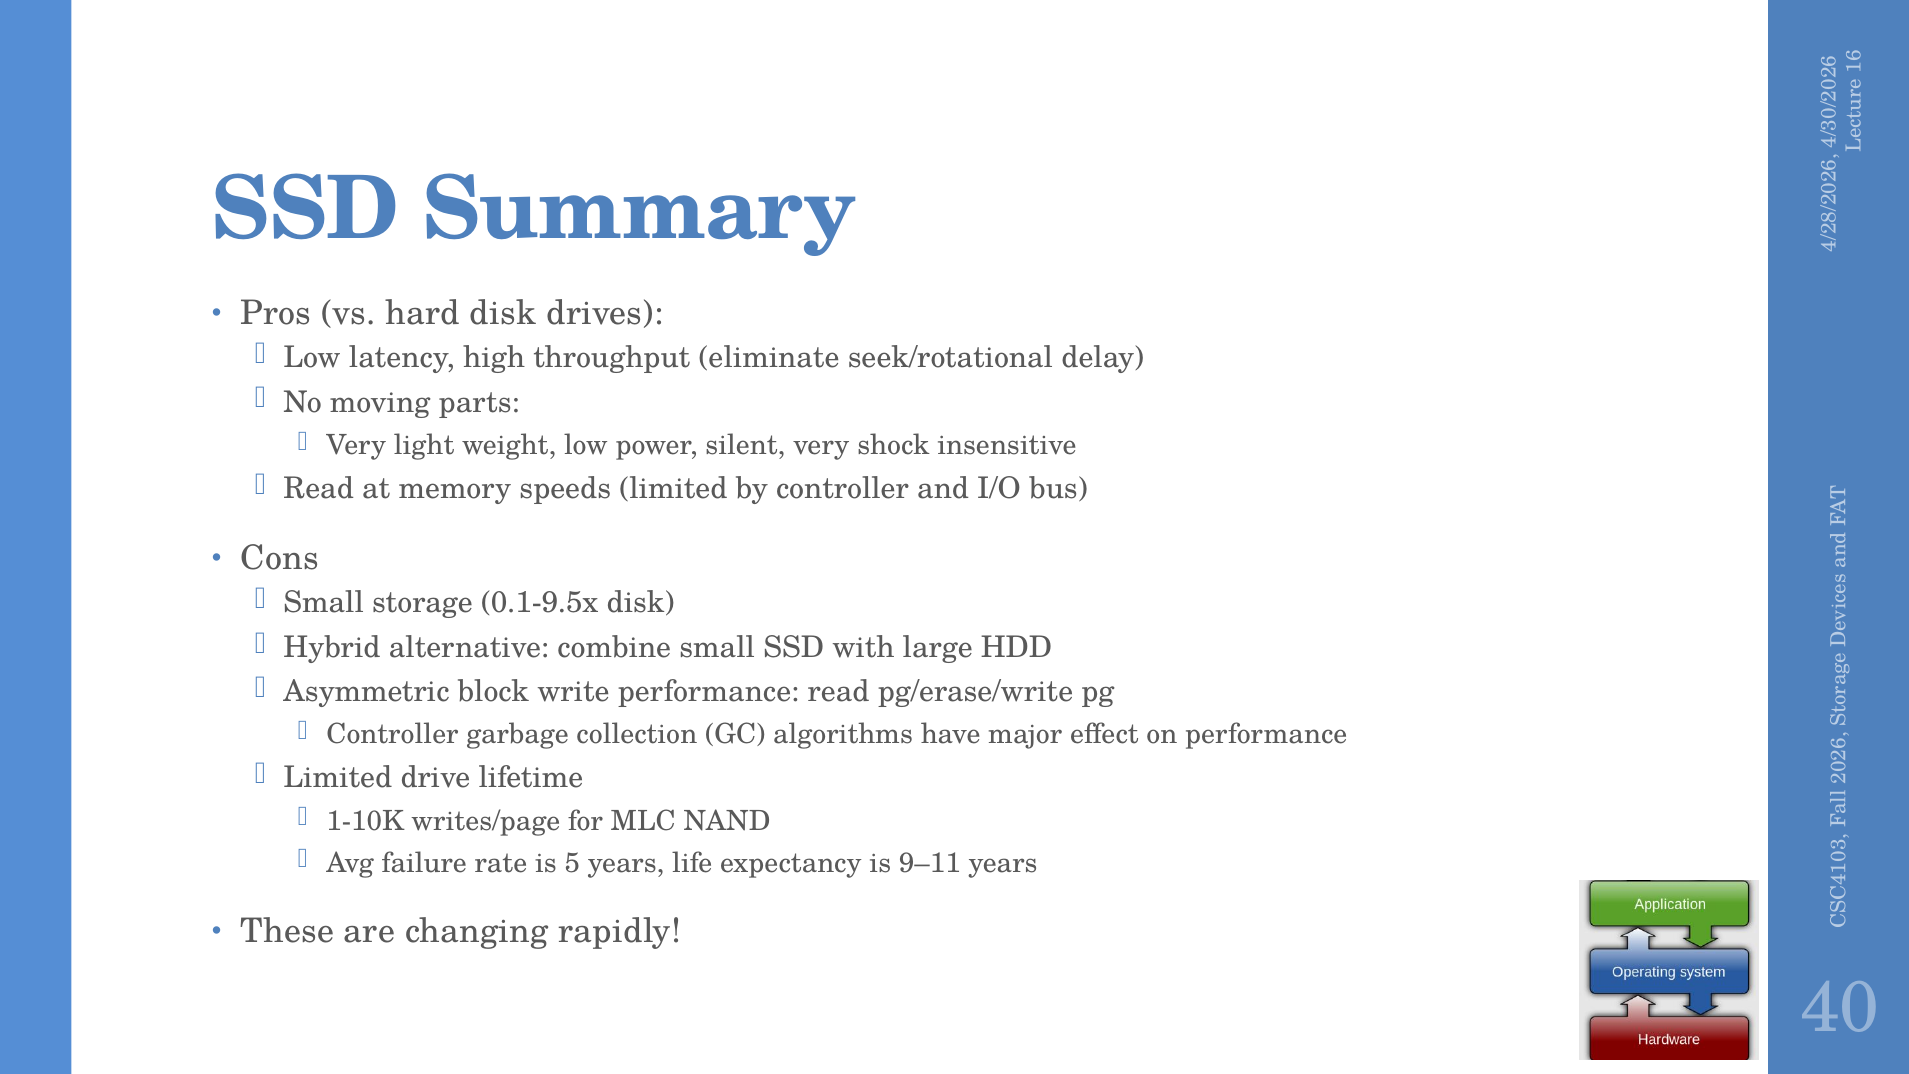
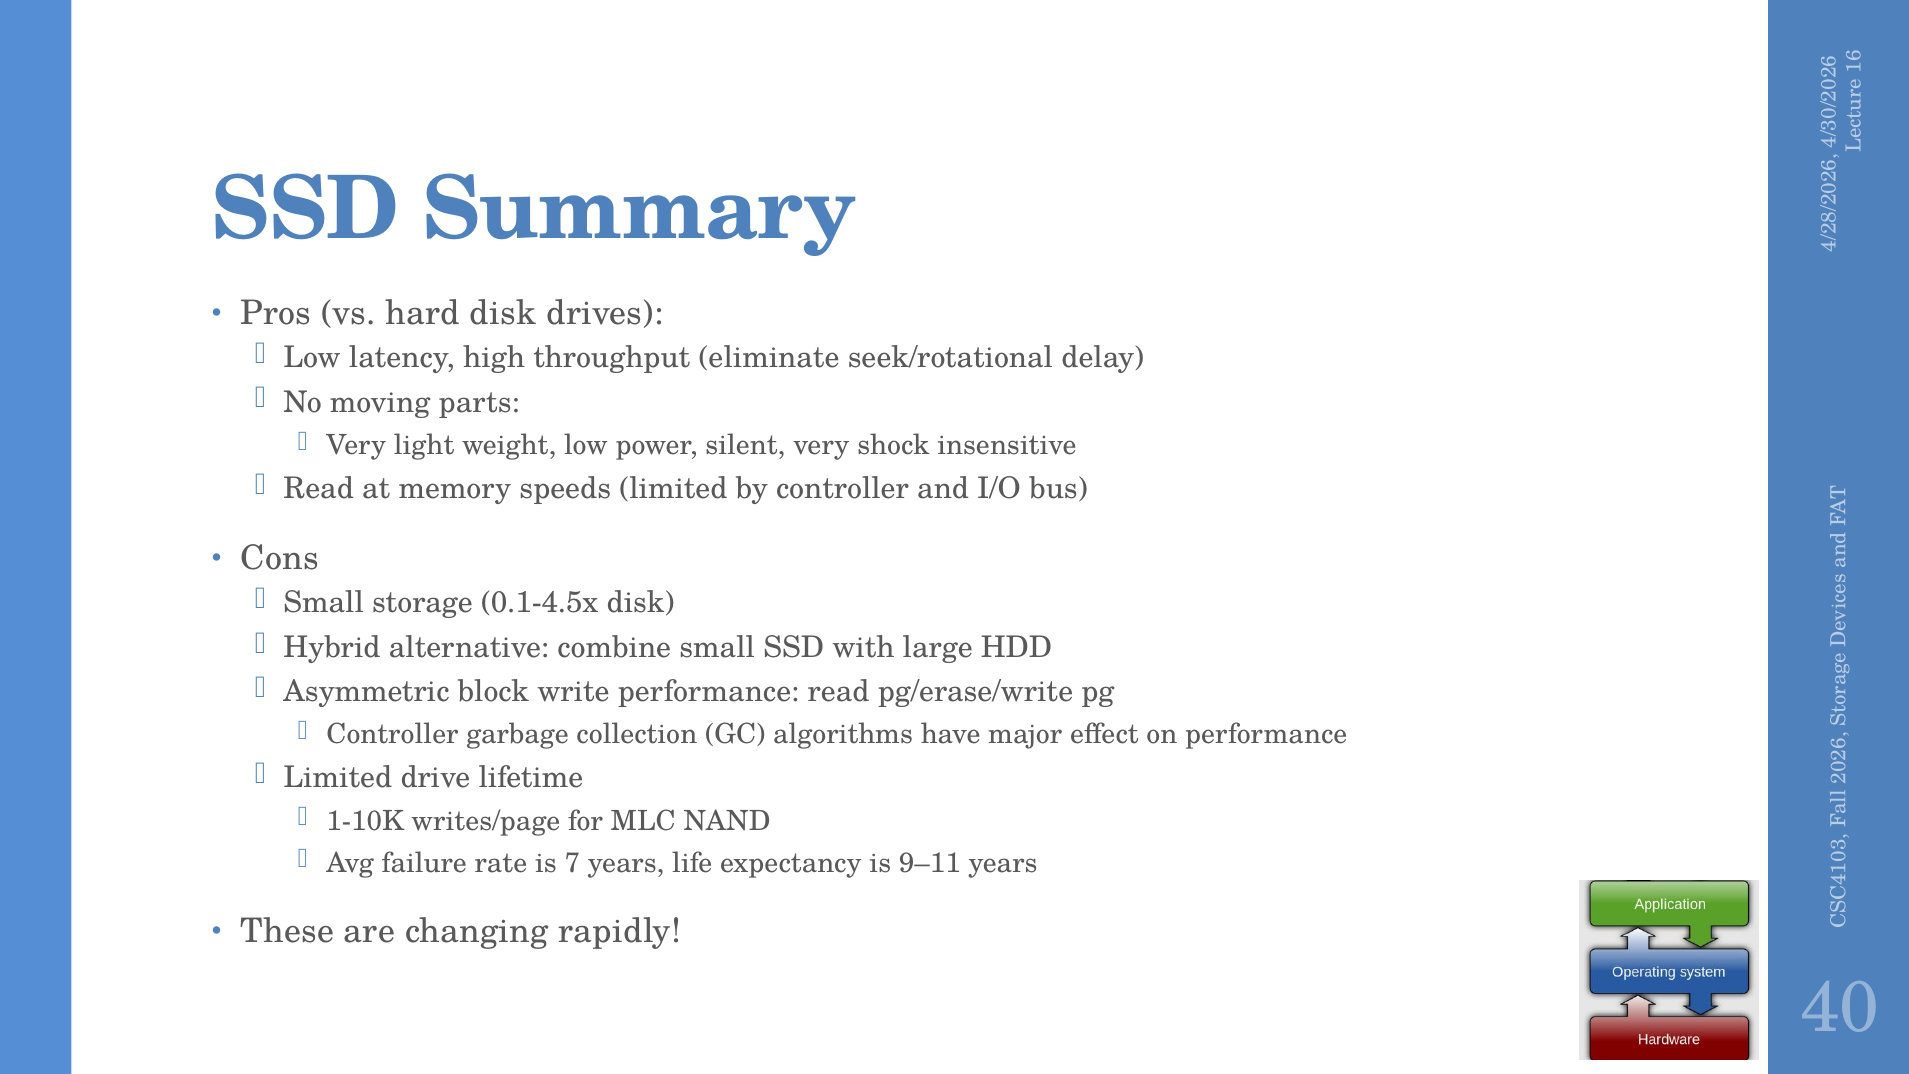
0.1-9.5x: 0.1-9.5x -> 0.1-4.5x
5: 5 -> 7
